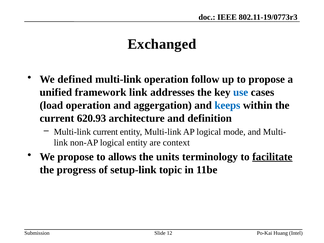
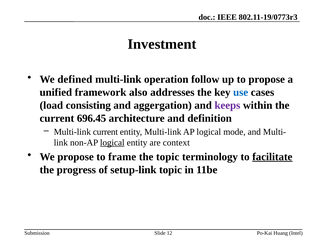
Exchanged: Exchanged -> Investment
framework link: link -> also
load operation: operation -> consisting
keeps colour: blue -> purple
620.93: 620.93 -> 696.45
logical at (112, 143) underline: none -> present
allows: allows -> frame
the units: units -> topic
